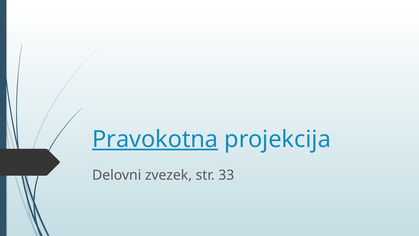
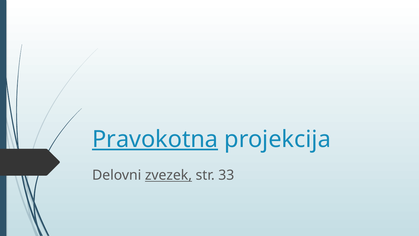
zvezek underline: none -> present
